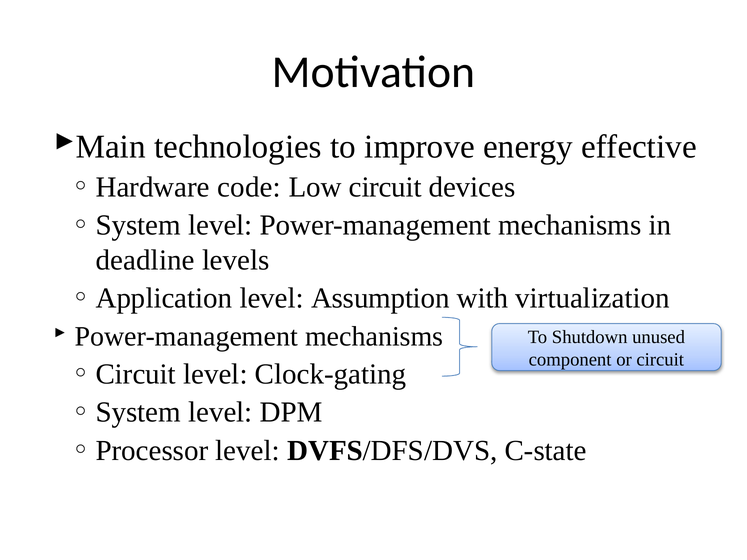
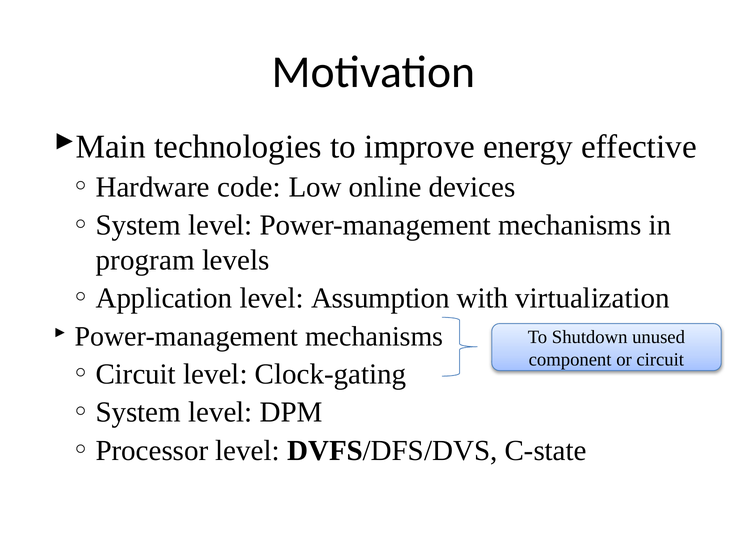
Low circuit: circuit -> online
deadline: deadline -> program
